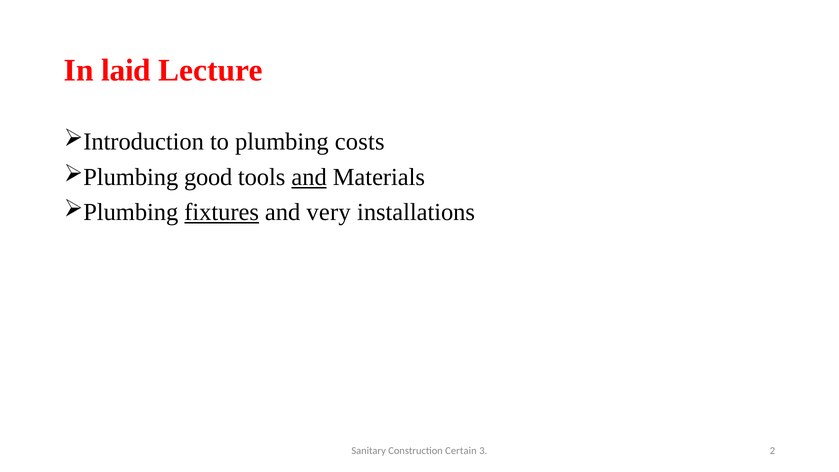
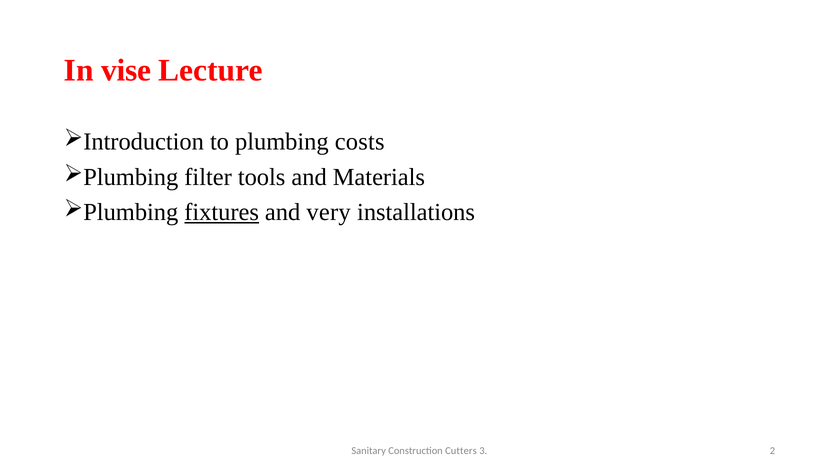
laid: laid -> vise
good: good -> filter
and at (309, 177) underline: present -> none
Certain: Certain -> Cutters
